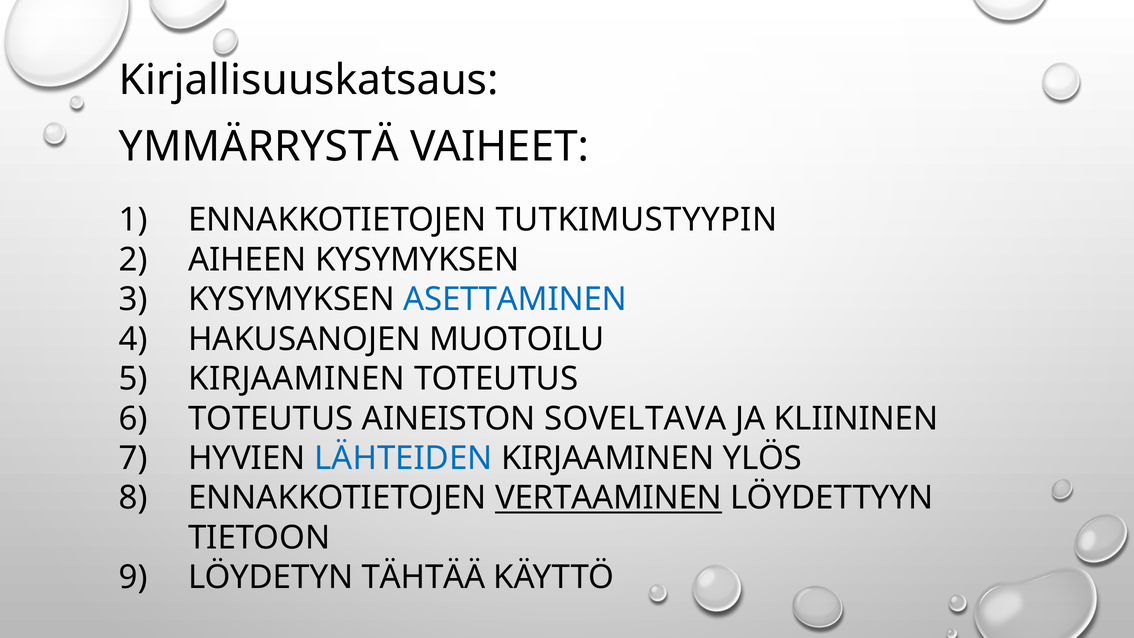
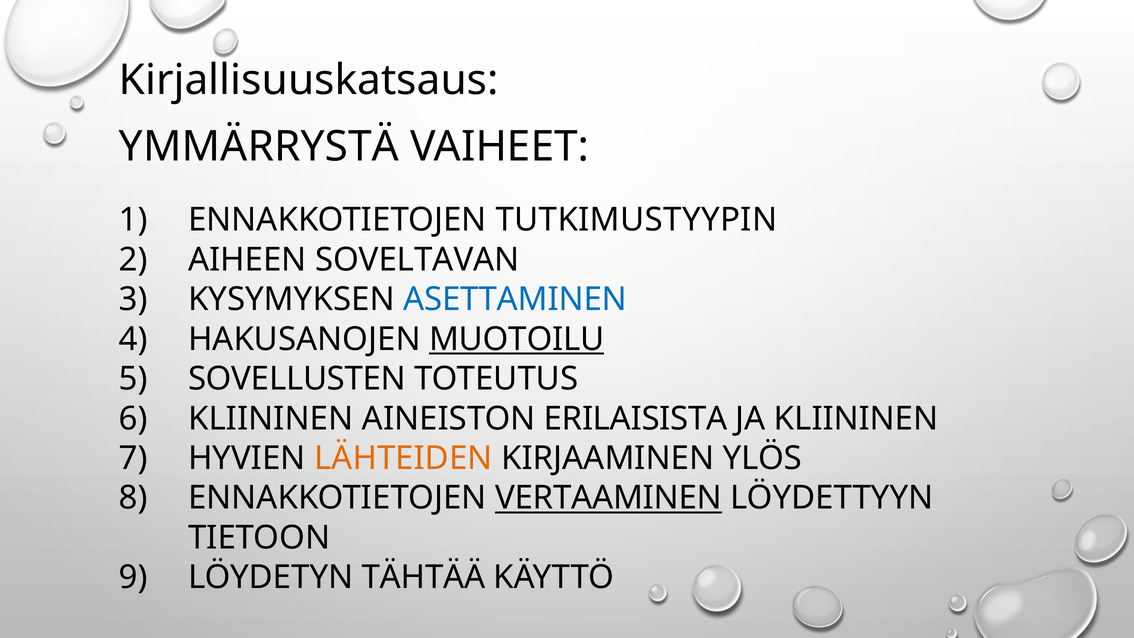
AIHEEN KYSYMYKSEN: KYSYMYKSEN -> SOVELTAVAN
MUOTOILU underline: none -> present
KIRJAAMINEN at (297, 379): KIRJAAMINEN -> SOVELLUSTEN
TOTEUTUS at (271, 419): TOTEUTUS -> KLIININEN
SOVELTAVA: SOVELTAVA -> ERILAISISTA
LÄHTEIDEN colour: blue -> orange
